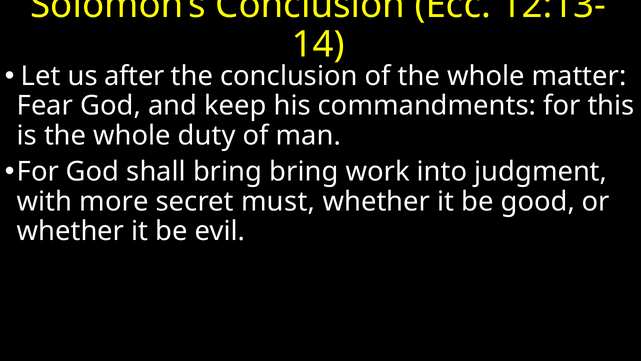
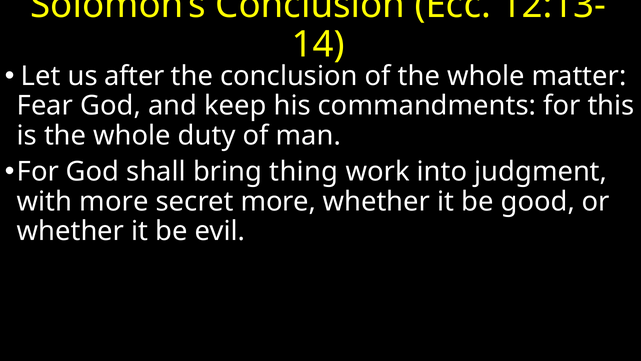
bring bring: bring -> thing
secret must: must -> more
